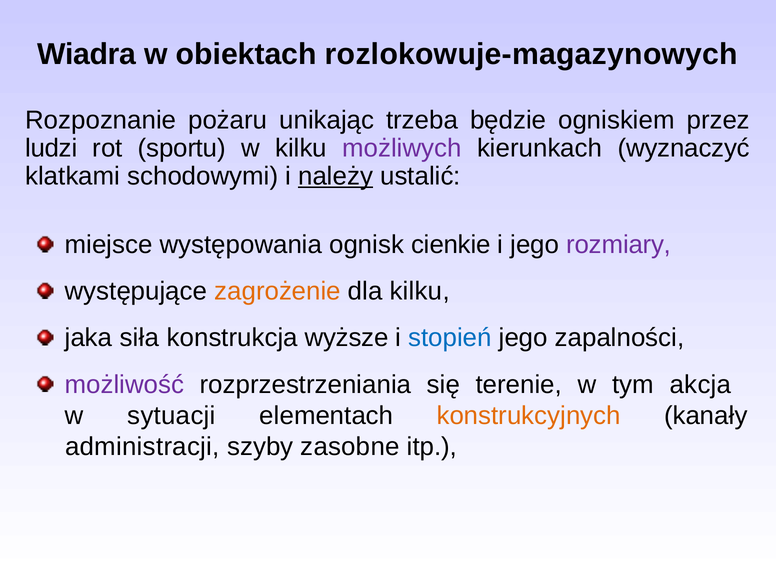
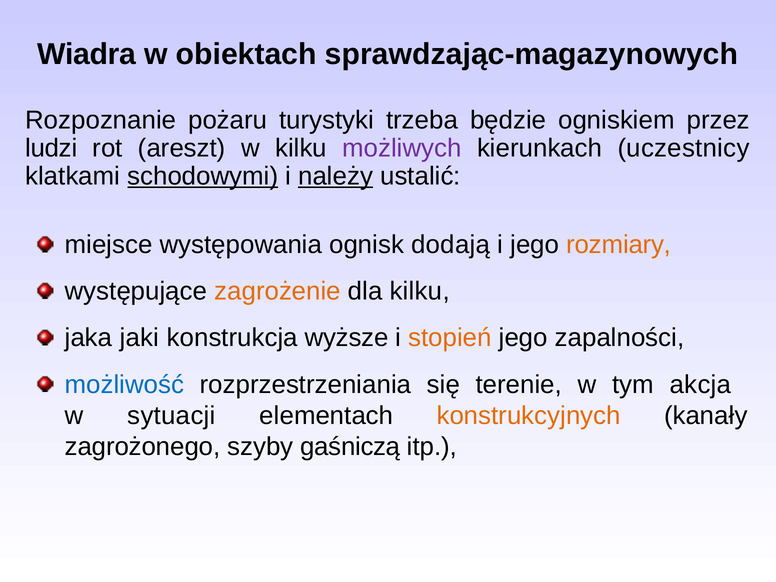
rozlokowuje-magazynowych: rozlokowuje-magazynowych -> sprawdzając-magazynowych
unikając: unikając -> turystyki
sportu: sportu -> areszt
wyznaczyć: wyznaczyć -> uczestnicy
schodowymi underline: none -> present
cienkie: cienkie -> dodają
rozmiary colour: purple -> orange
siła: siła -> jaki
stopień colour: blue -> orange
możliwość colour: purple -> blue
administracji: administracji -> zagrożonego
zasobne: zasobne -> gaśniczą
